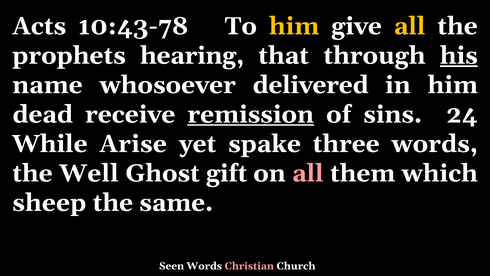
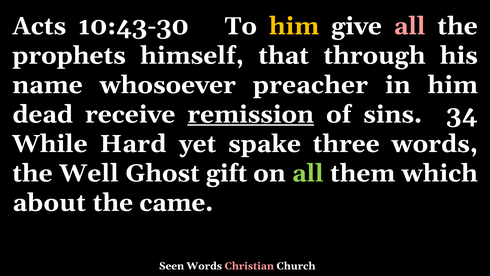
10:43-78: 10:43-78 -> 10:43-30
all at (410, 26) colour: yellow -> pink
hearing: hearing -> himself
his underline: present -> none
delivered: delivered -> preacher
24: 24 -> 34
Arise: Arise -> Hard
all at (308, 173) colour: pink -> light green
sheep: sheep -> about
same: same -> came
